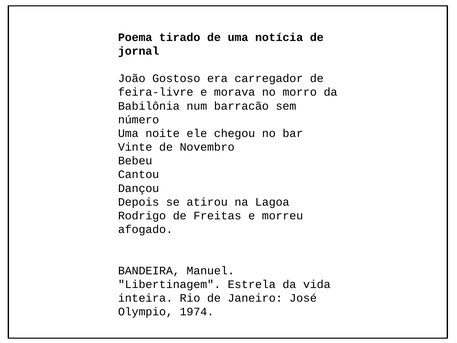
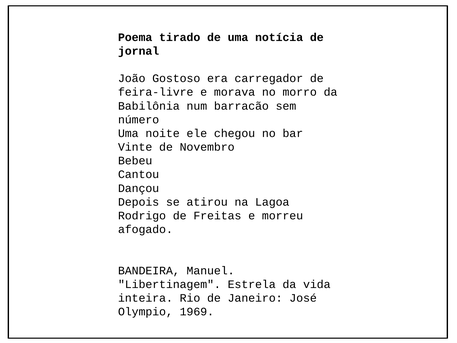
1974: 1974 -> 1969
